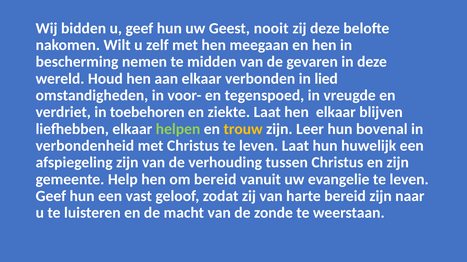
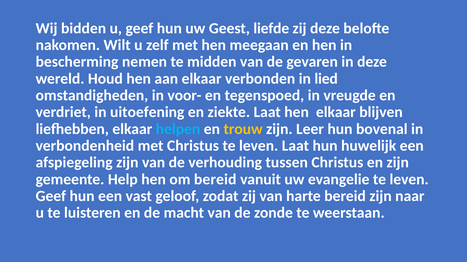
nooit: nooit -> liefde
toebehoren: toebehoren -> uitoefening
helpen colour: light green -> light blue
